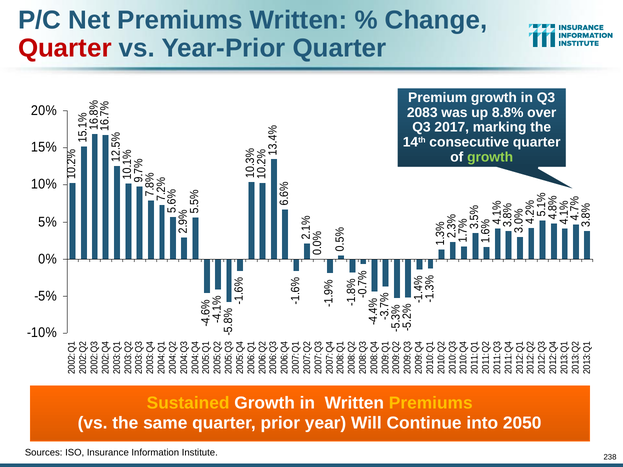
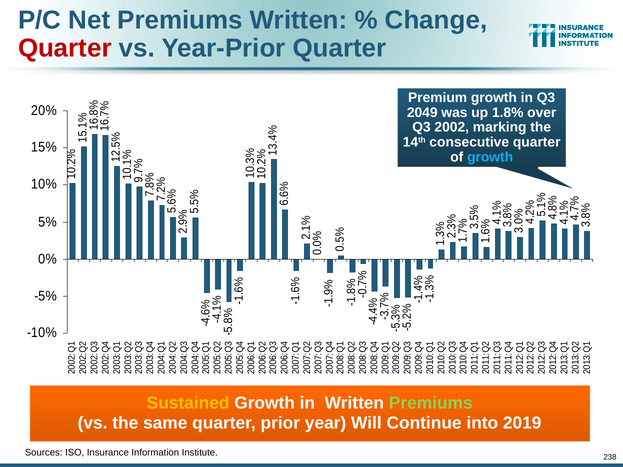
2083: 2083 -> 2049
8.8%: 8.8% -> 1.8%
2017: 2017 -> 2002
growth at (490, 157) colour: light green -> light blue
Premiums at (431, 403) colour: yellow -> light green
2050: 2050 -> 2019
